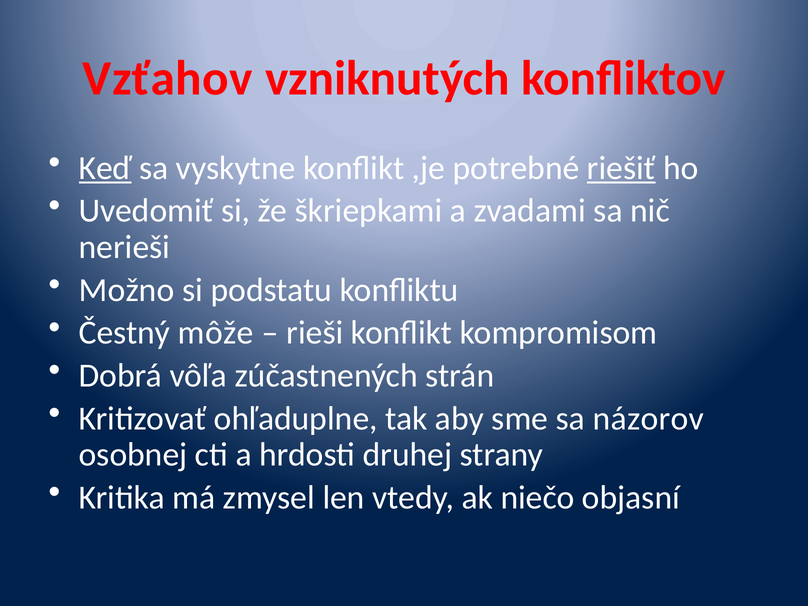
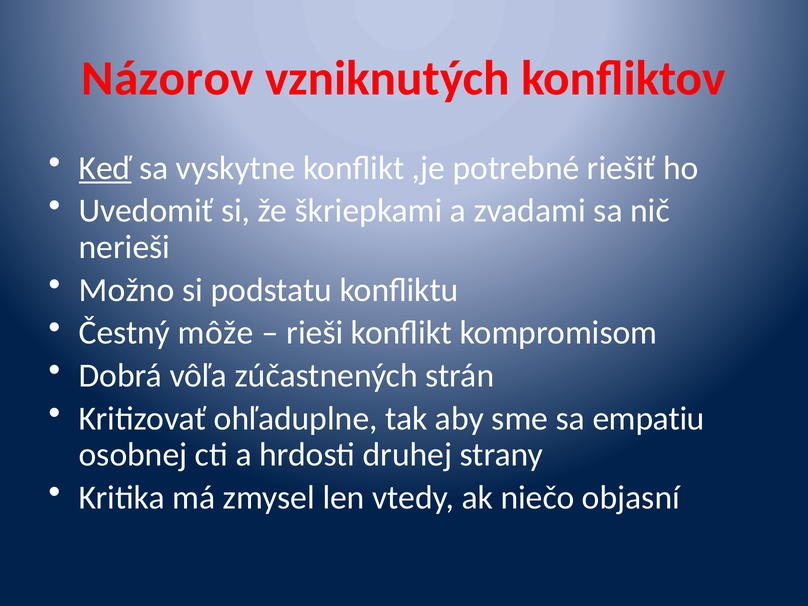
Vzťahov: Vzťahov -> Názorov
riešiť underline: present -> none
názorov: názorov -> empatiu
